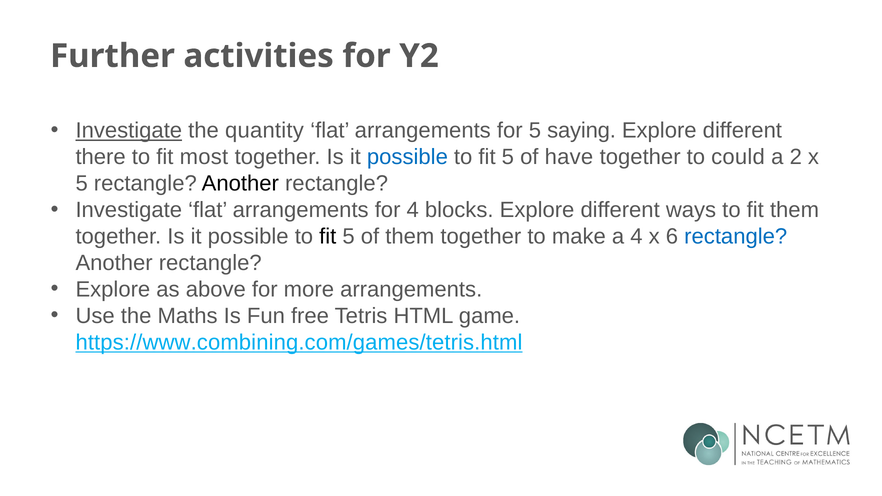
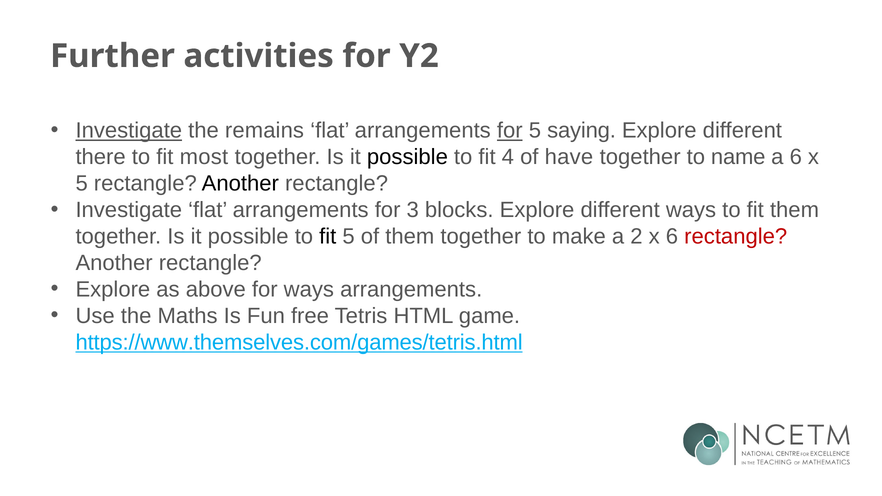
quantity: quantity -> remains
for at (510, 131) underline: none -> present
possible at (407, 157) colour: blue -> black
5 at (508, 157): 5 -> 4
could: could -> name
a 2: 2 -> 6
for 4: 4 -> 3
a 4: 4 -> 2
rectangle at (736, 237) colour: blue -> red
for more: more -> ways
https://www.combining.com/games/tetris.html: https://www.combining.com/games/tetris.html -> https://www.themselves.com/games/tetris.html
